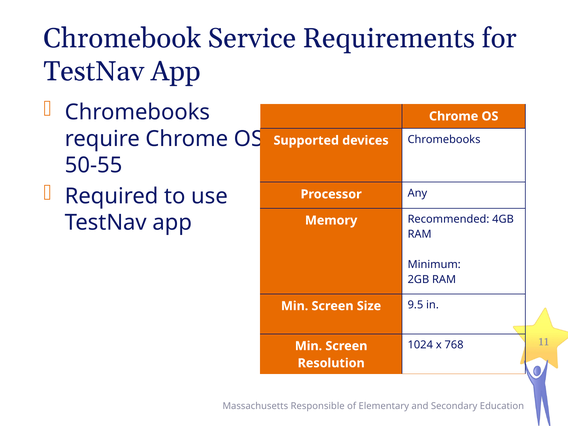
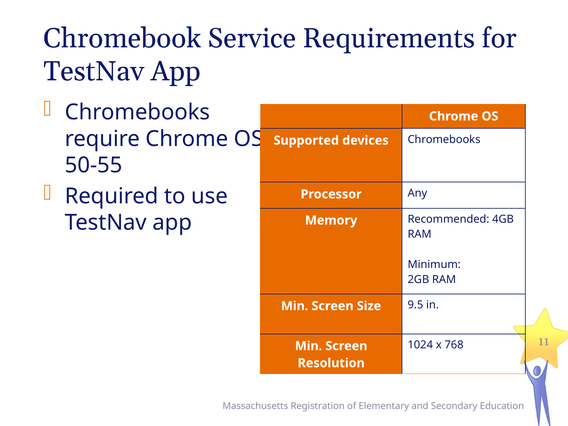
Responsible: Responsible -> Registration
